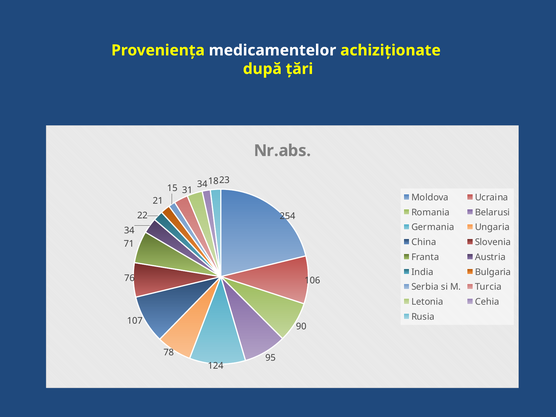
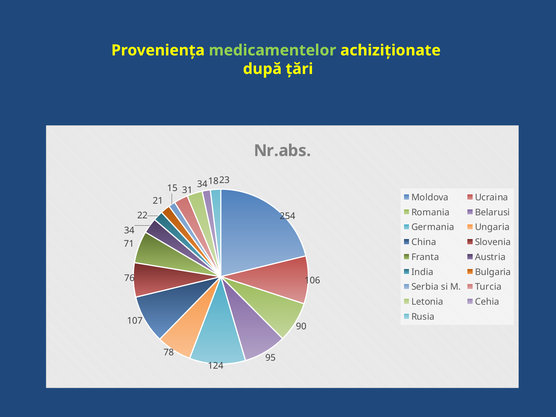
medicamentelor colour: white -> light green
